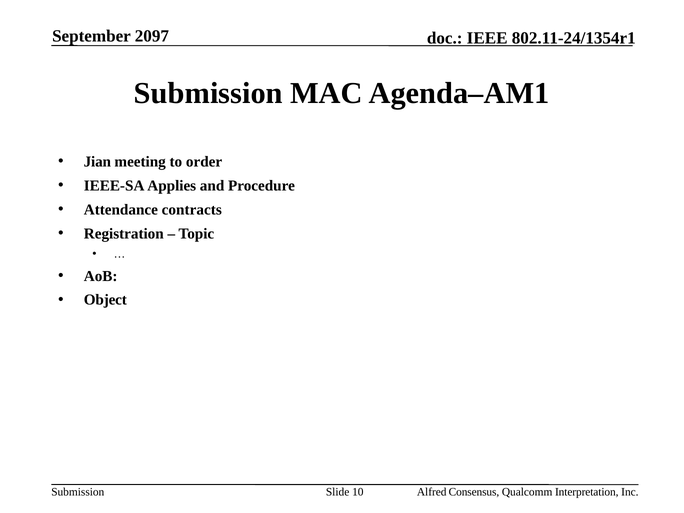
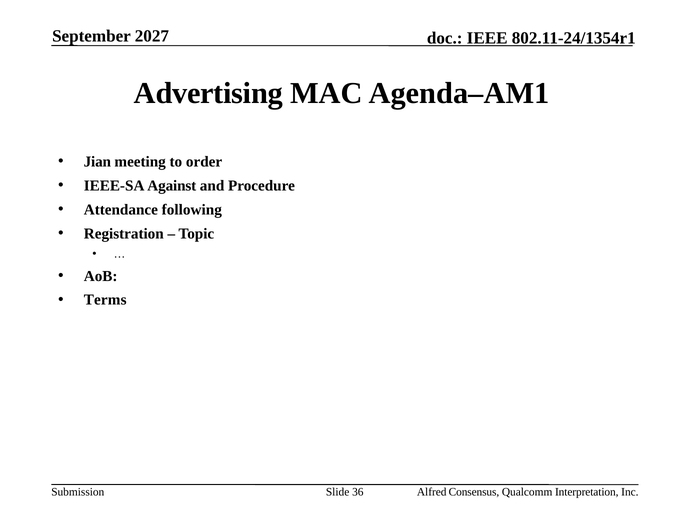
2097: 2097 -> 2027
Submission at (208, 93): Submission -> Advertising
Applies: Applies -> Against
contracts: contracts -> following
Object: Object -> Terms
10: 10 -> 36
